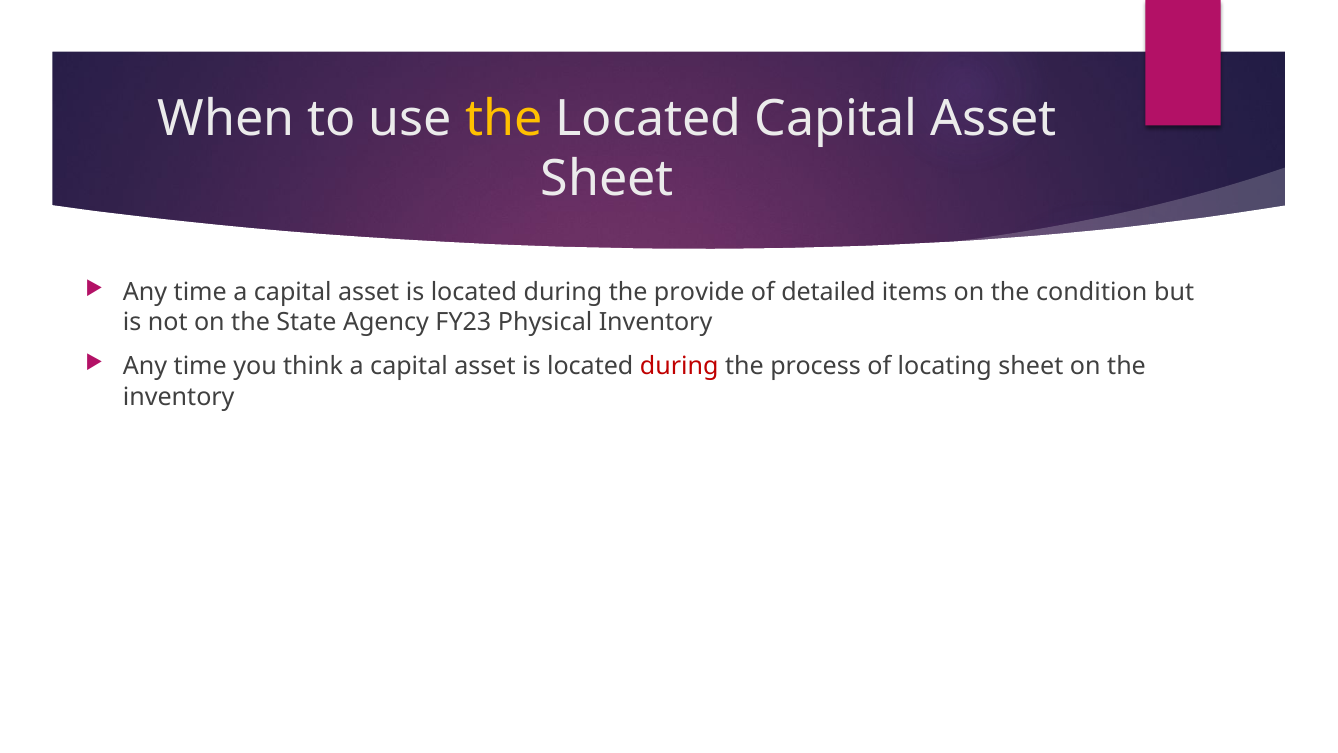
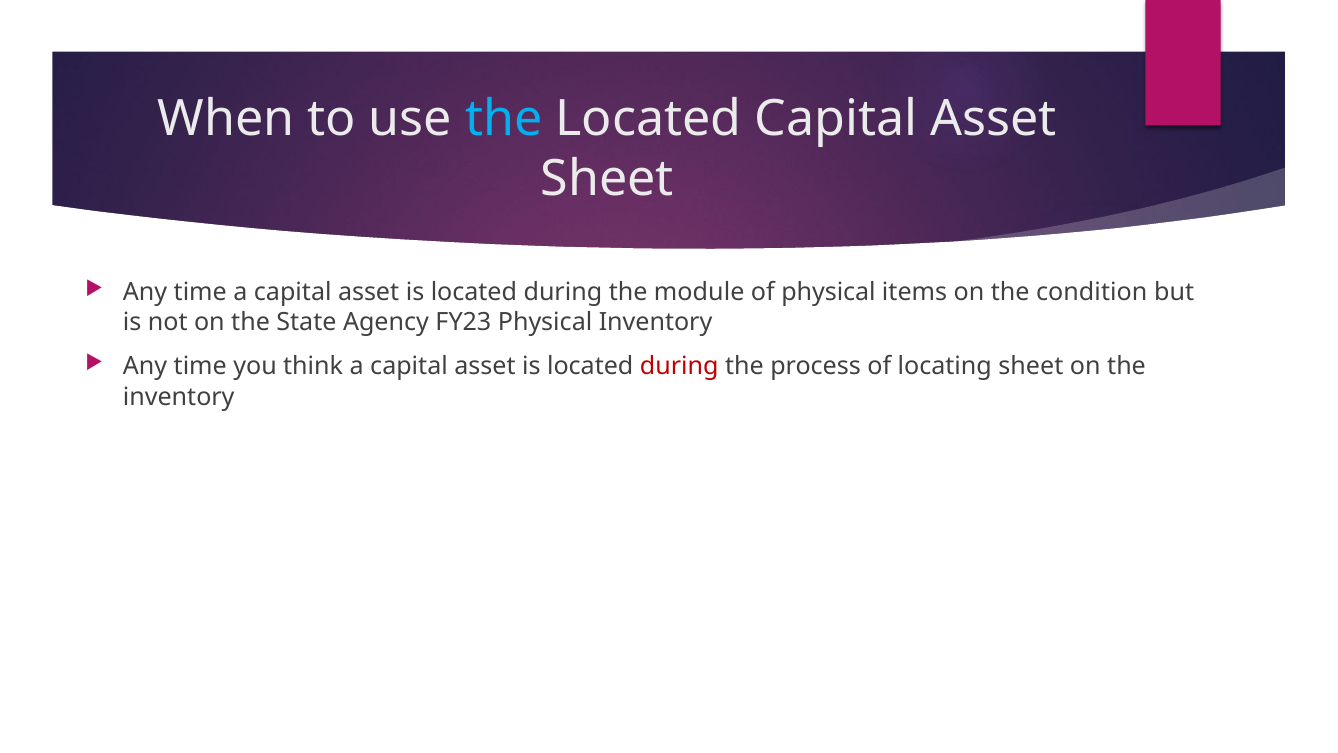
the at (504, 119) colour: yellow -> light blue
provide: provide -> module
of detailed: detailed -> physical
